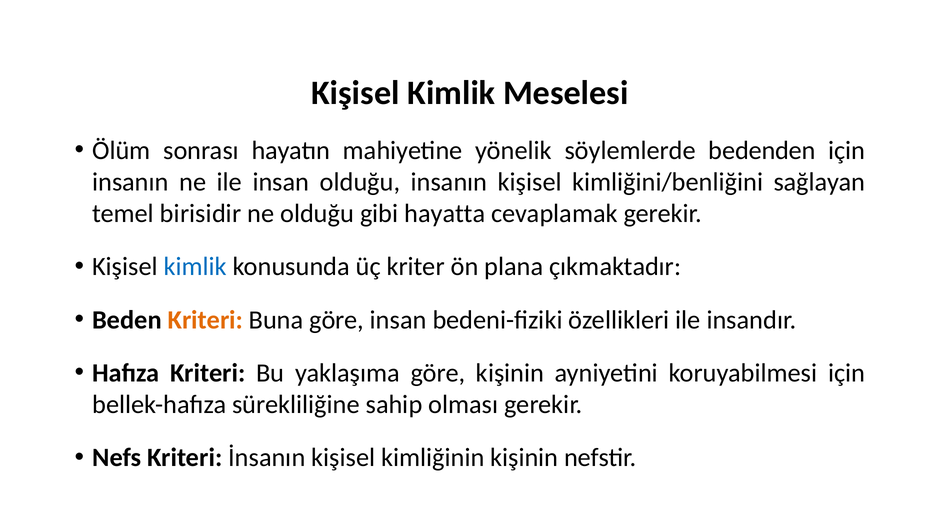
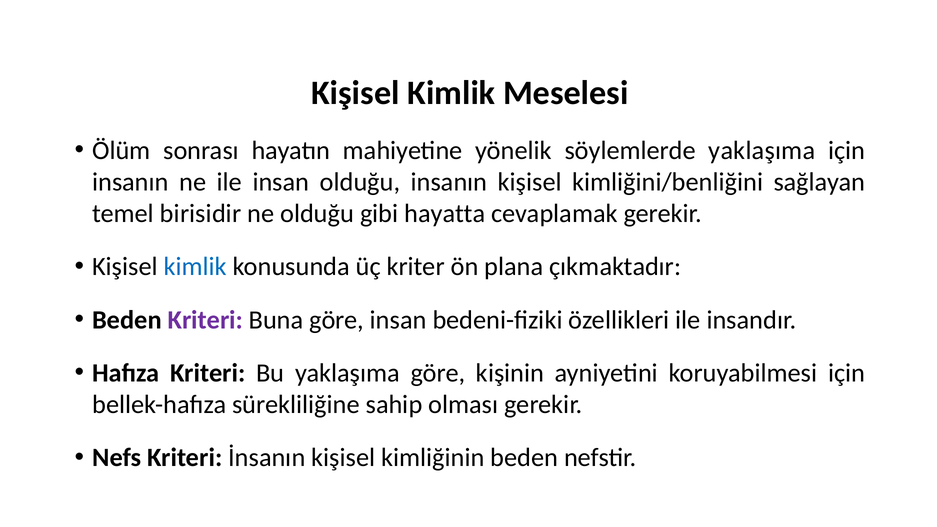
söylemlerde bedenden: bedenden -> yaklaşıma
Kriteri at (205, 320) colour: orange -> purple
kimliğinin kişinin: kişinin -> beden
